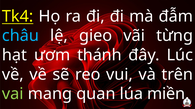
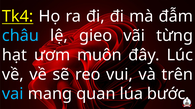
thánh: thánh -> muôn
vai colour: light green -> light blue
miền: miền -> bước
